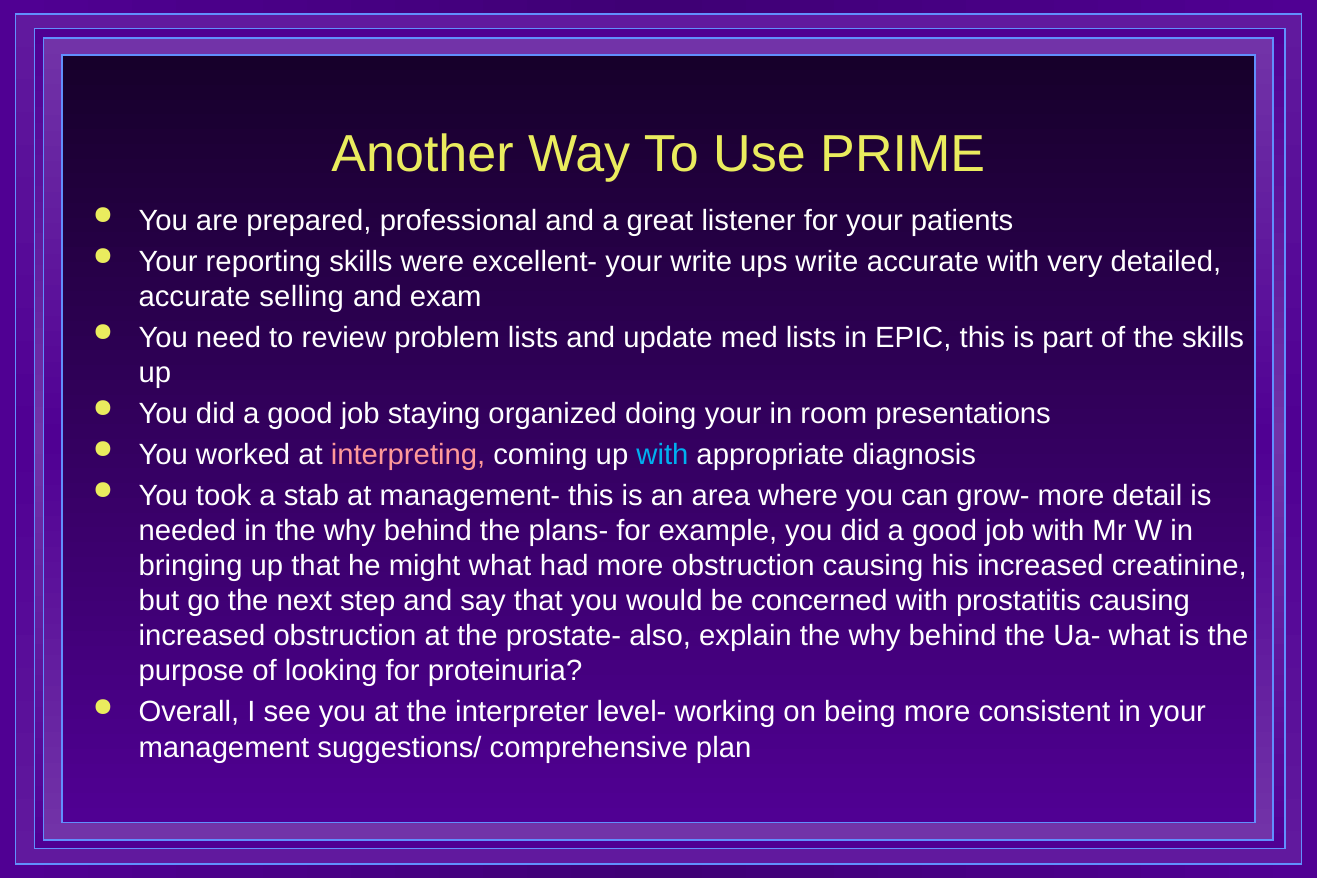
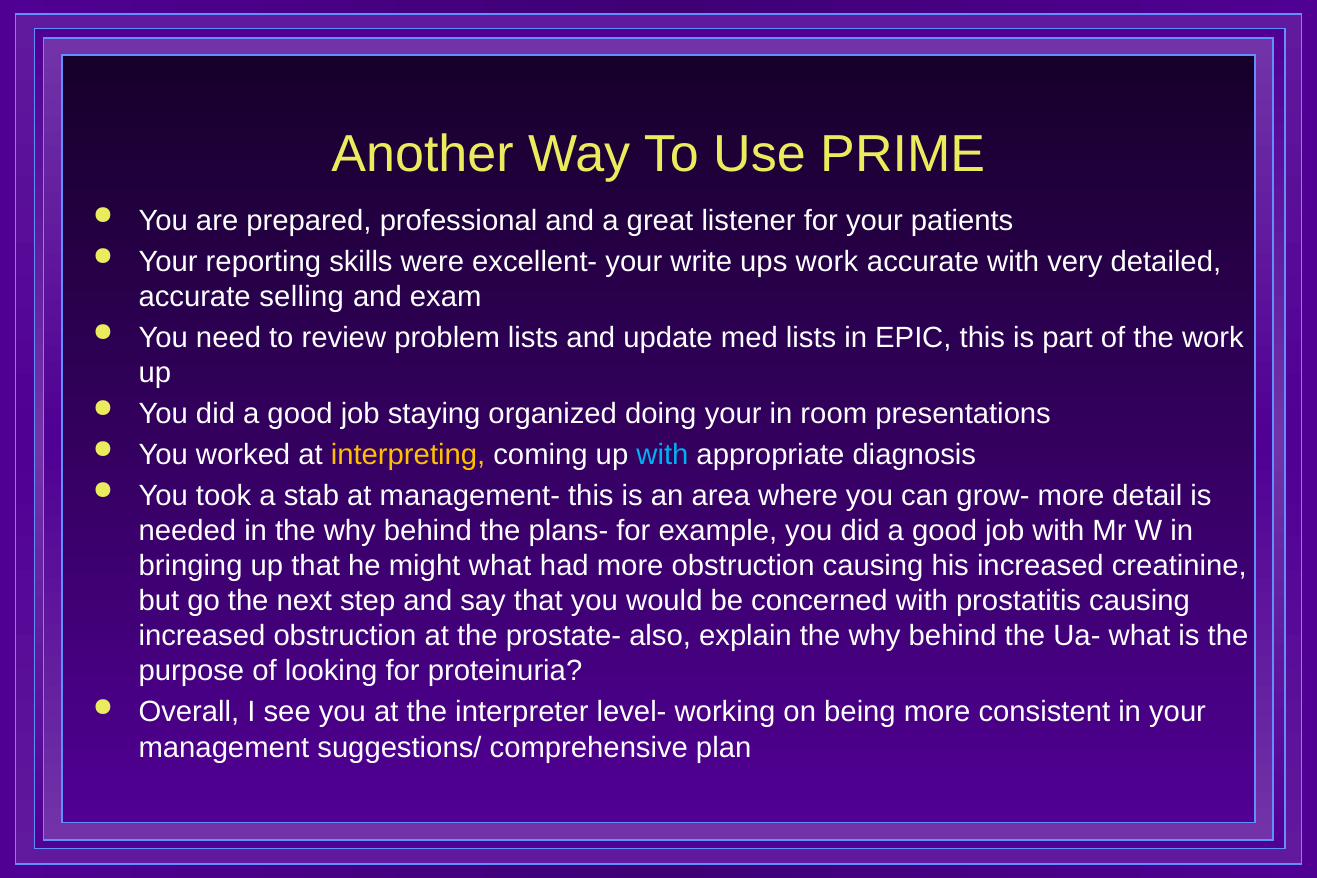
ups write: write -> work
the skills: skills -> work
interpreting colour: pink -> yellow
